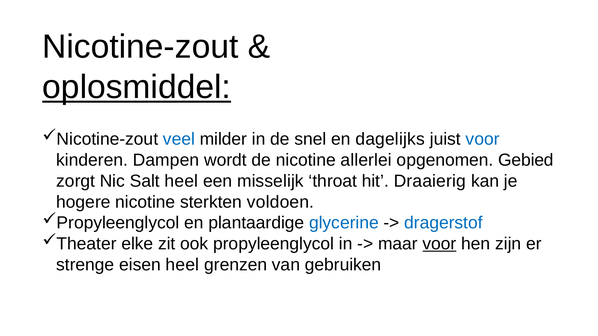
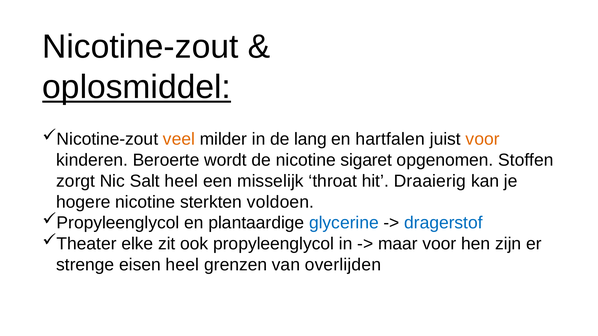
veel colour: blue -> orange
snel: snel -> lang
dagelijks: dagelijks -> hartfalen
voor at (483, 139) colour: blue -> orange
Dampen: Dampen -> Beroerte
allerlei: allerlei -> sigaret
Gebied: Gebied -> Stoffen
voor at (440, 244) underline: present -> none
gebruiken: gebruiken -> overlijden
